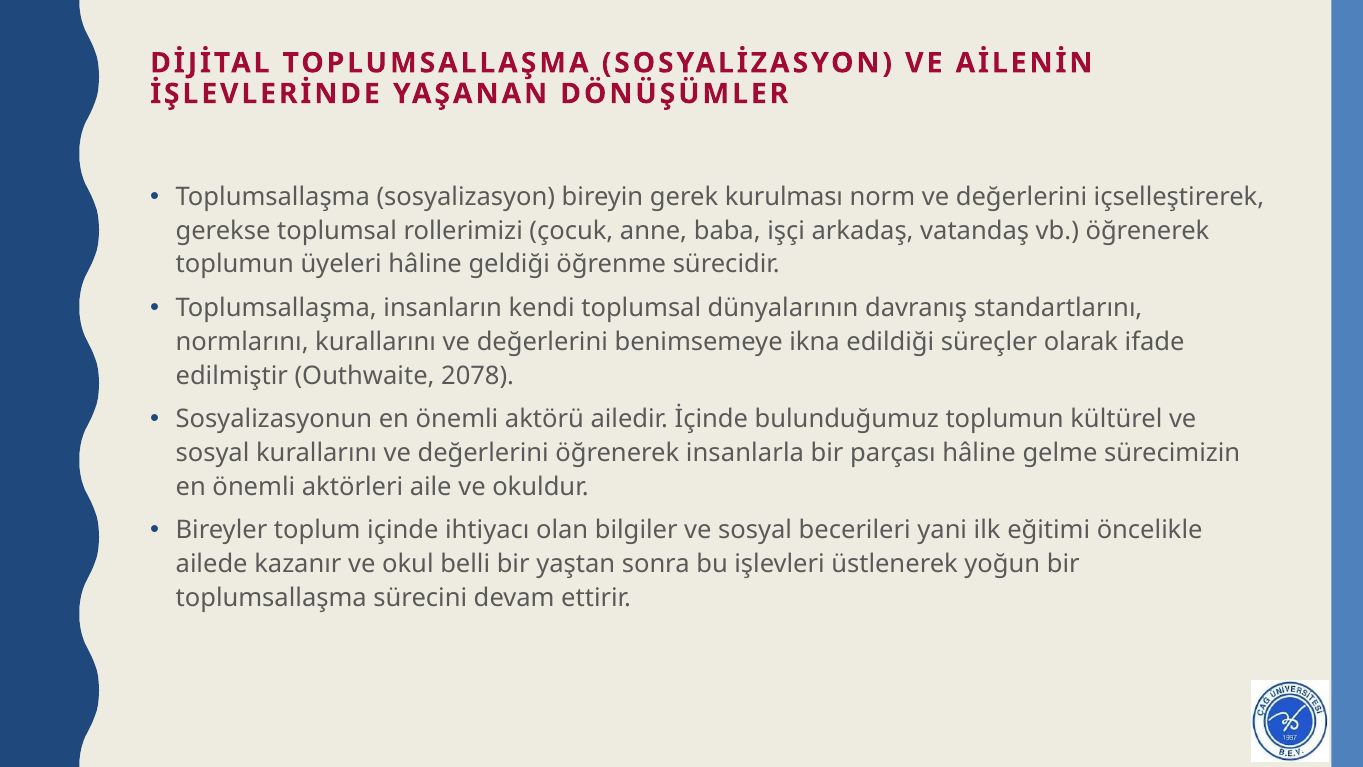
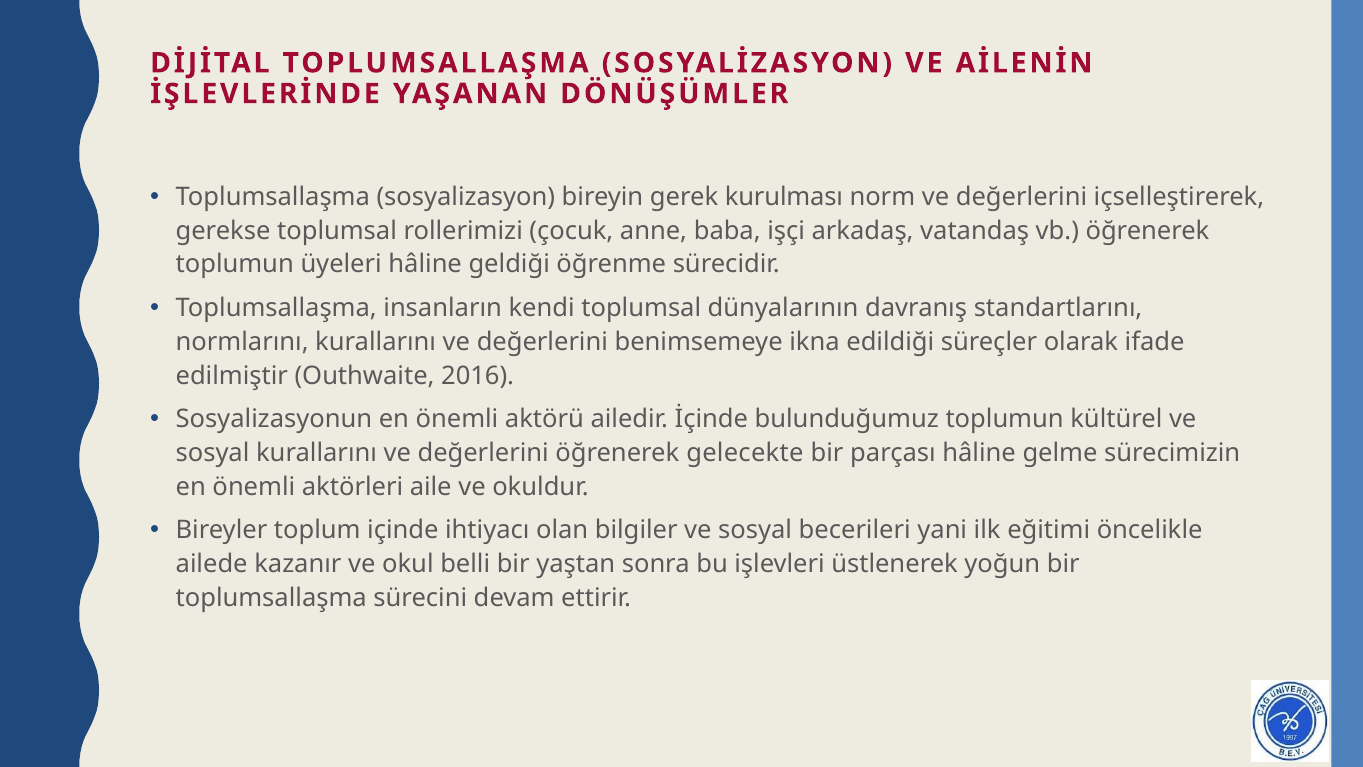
2078: 2078 -> 2016
insanlarla: insanlarla -> gelecekte
